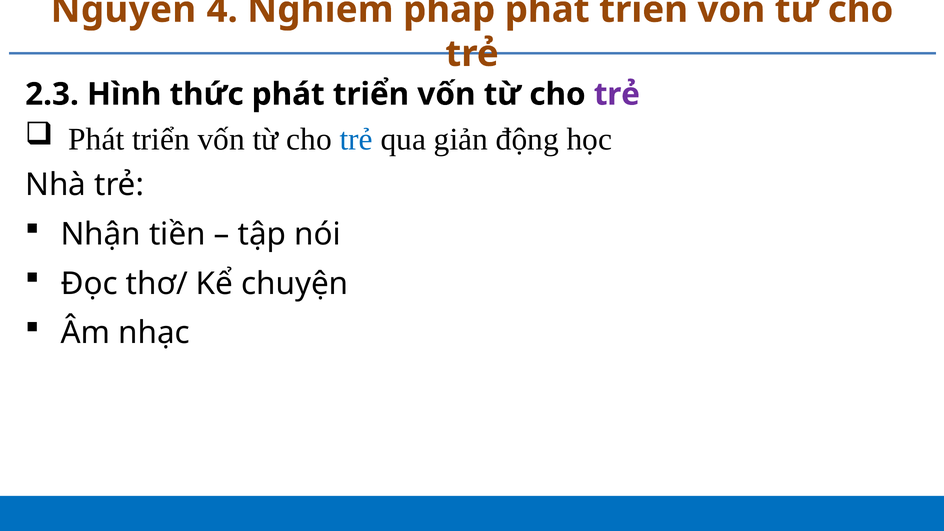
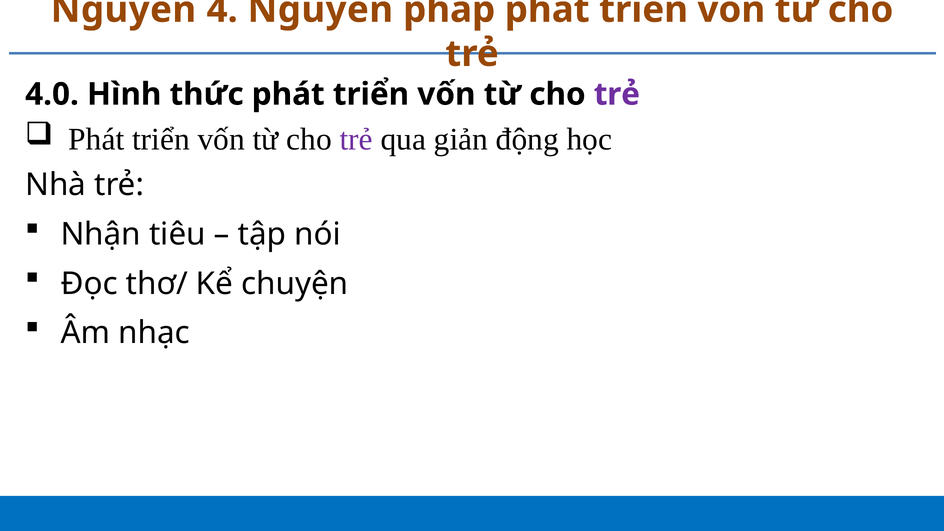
4 Nghiêm: Nghiêm -> Nguyên
2.3: 2.3 -> 4.0
trẻ at (356, 140) colour: blue -> purple
tiền: tiền -> tiêu
